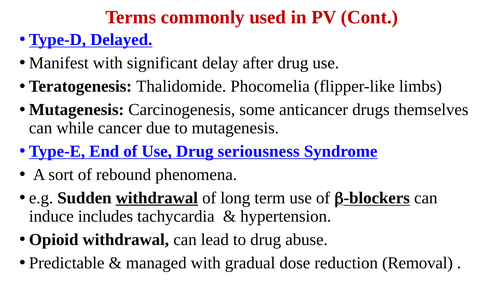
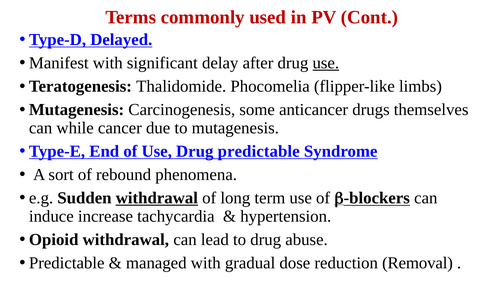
use at (326, 63) underline: none -> present
Drug seriousness: seriousness -> predictable
includes: includes -> increase
